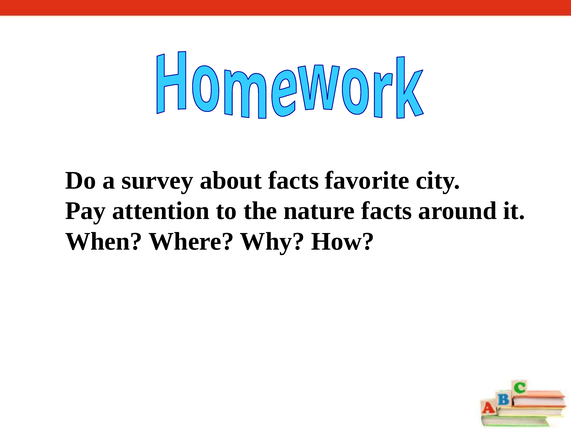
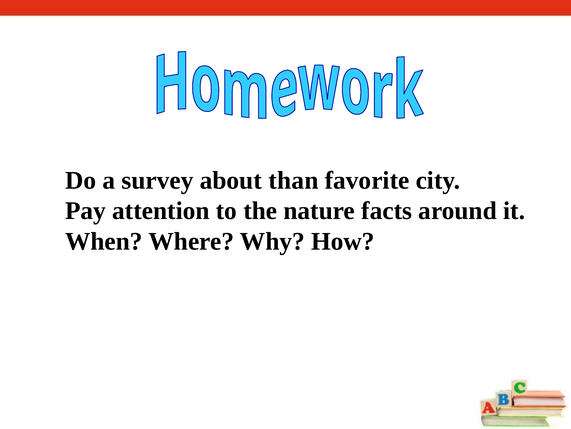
about facts: facts -> than
